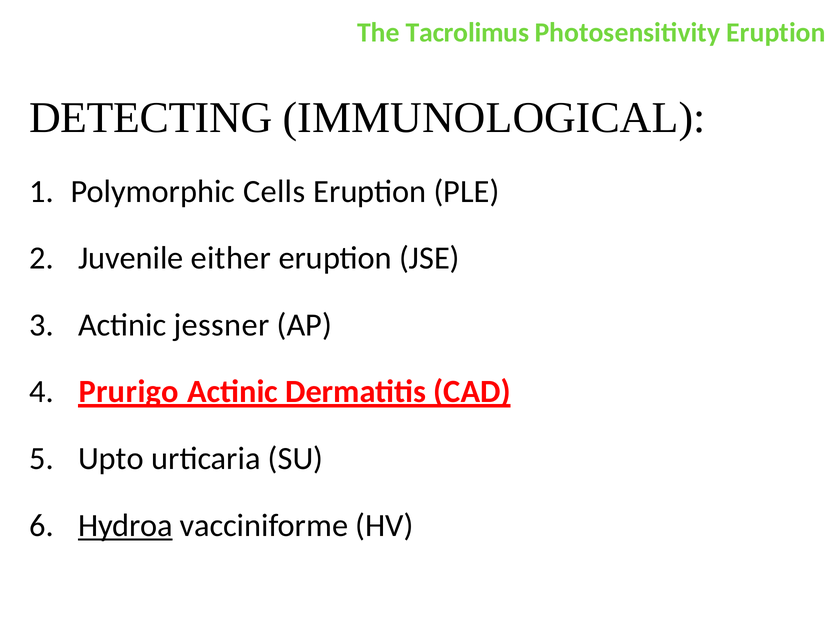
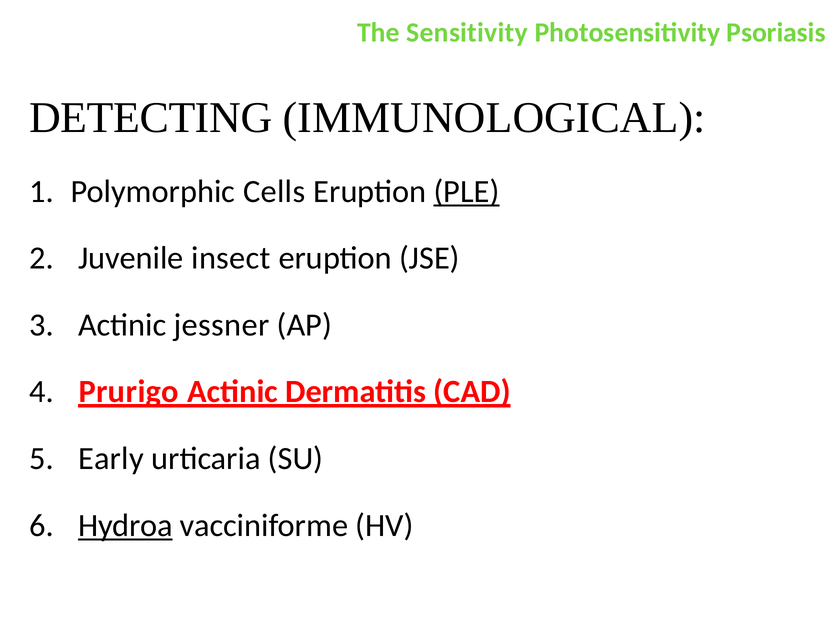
Tacrolimus: Tacrolimus -> Sensitivity
Photosensitivity Eruption: Eruption -> Psoriasis
PLE underline: none -> present
either: either -> insect
Upto: Upto -> Early
